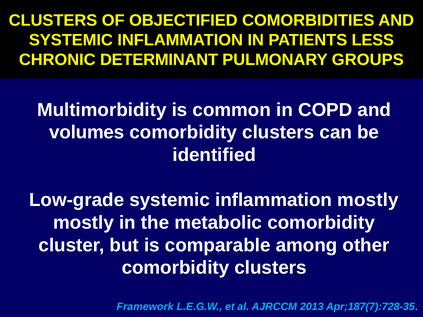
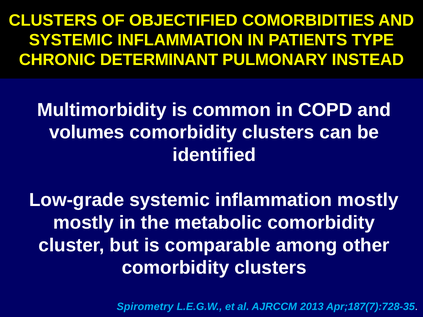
LESS: LESS -> TYPE
GROUPS: GROUPS -> INSTEAD
Framework: Framework -> Spirometry
